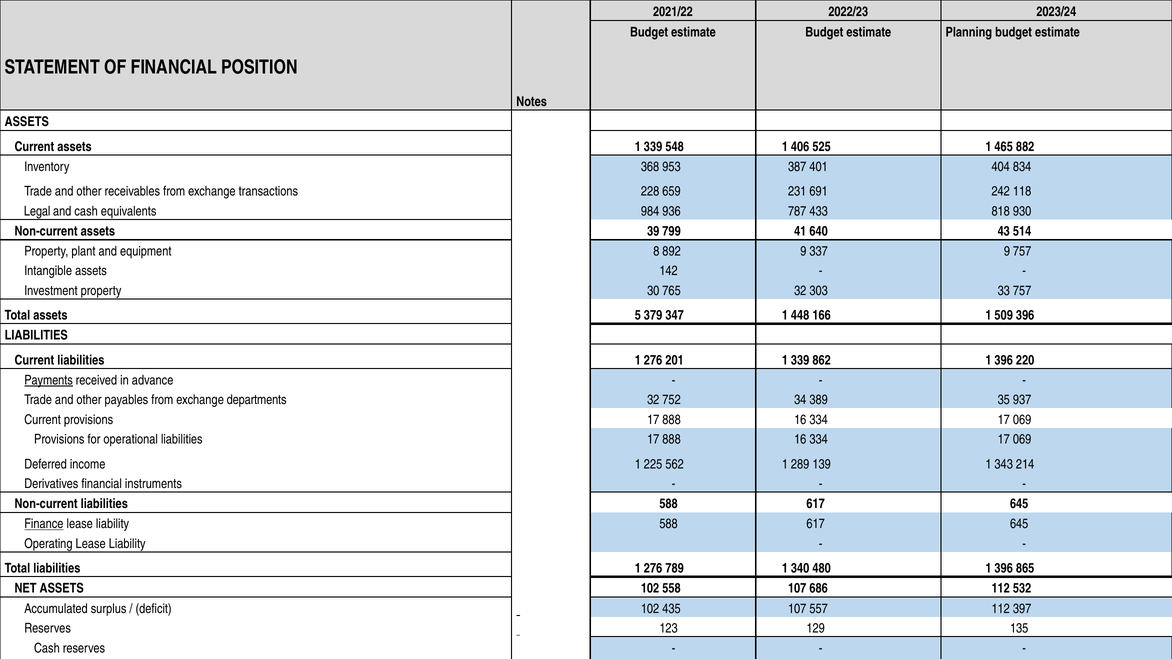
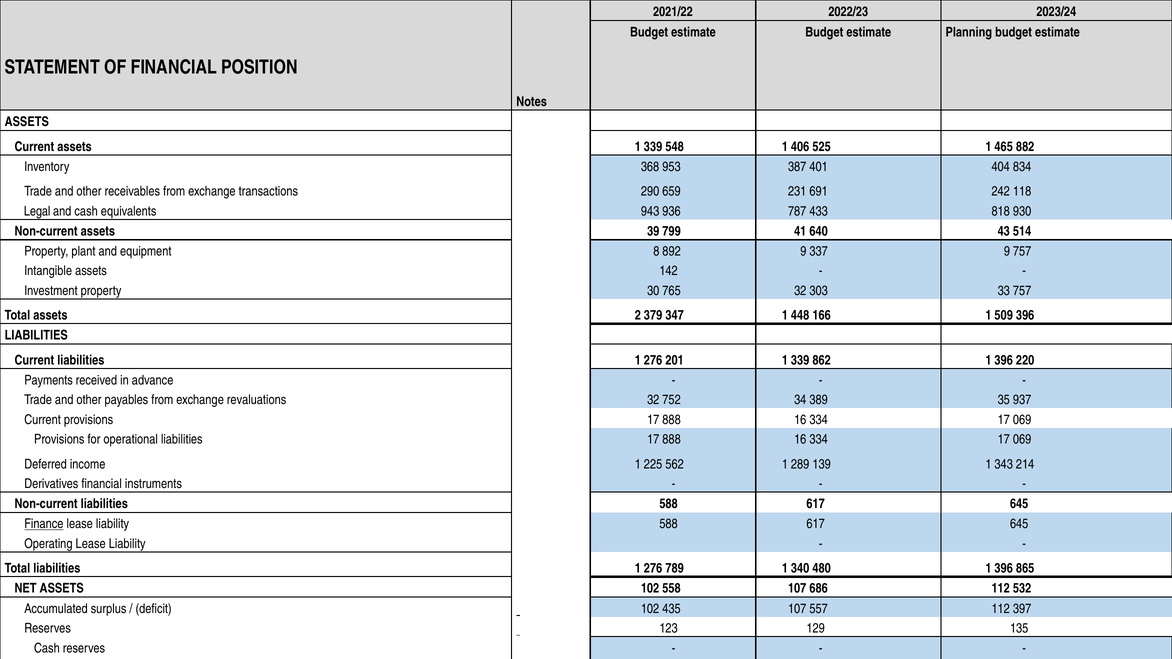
228: 228 -> 290
984: 984 -> 943
5: 5 -> 2
Payments underline: present -> none
departments: departments -> revaluations
